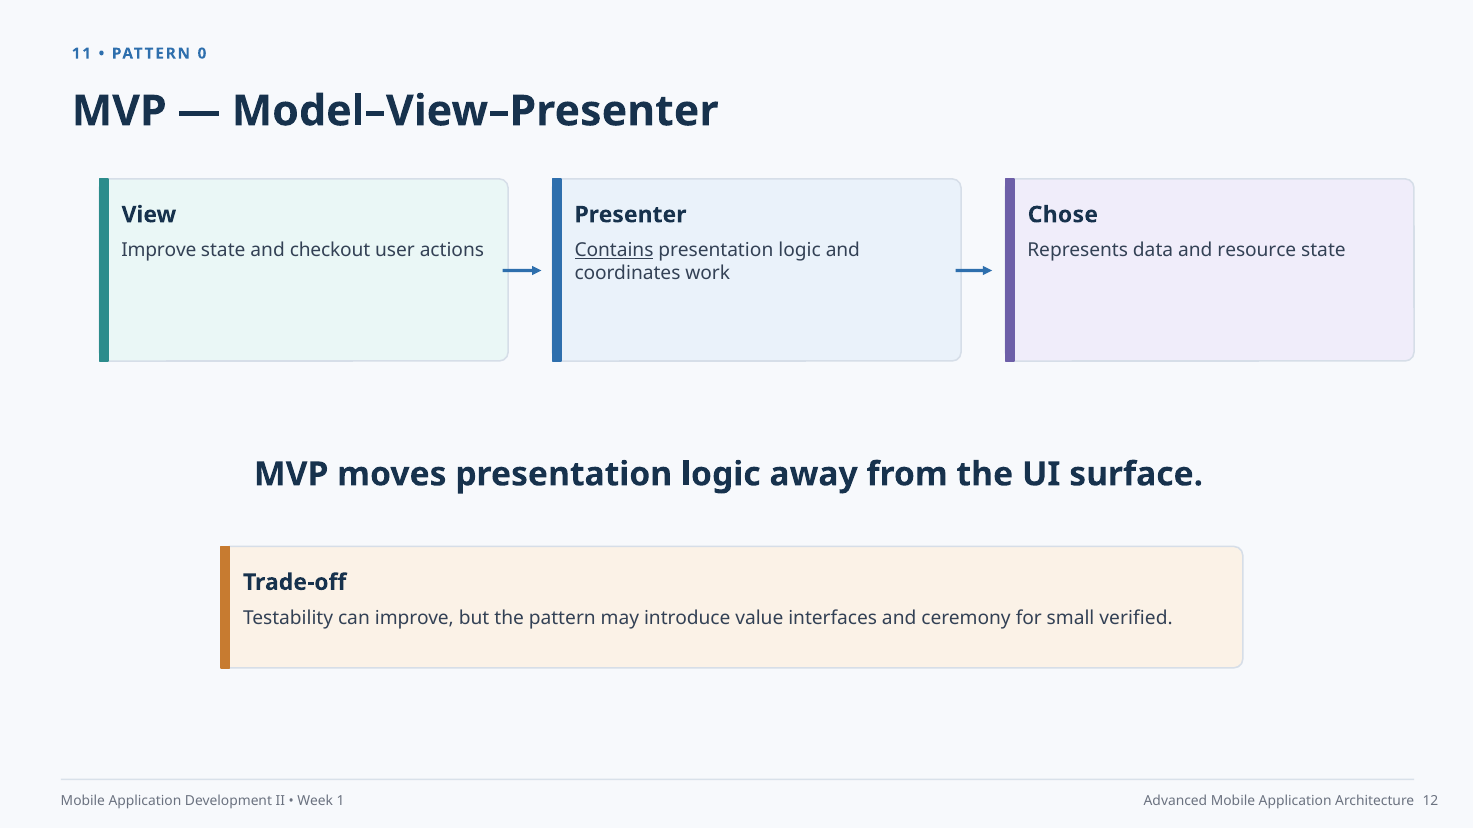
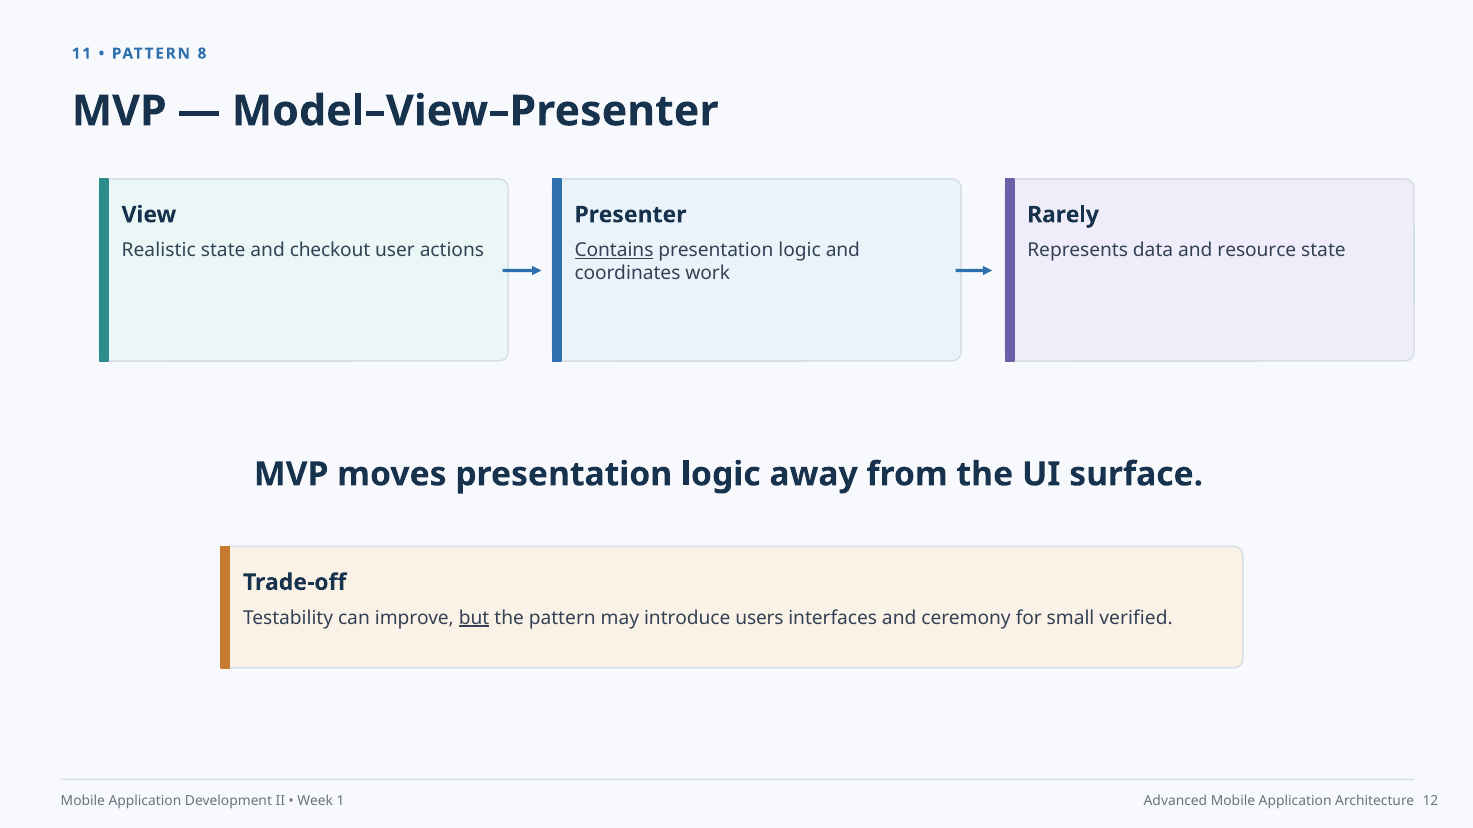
0: 0 -> 8
Chose: Chose -> Rarely
Improve at (159, 250): Improve -> Realistic
but underline: none -> present
value: value -> users
